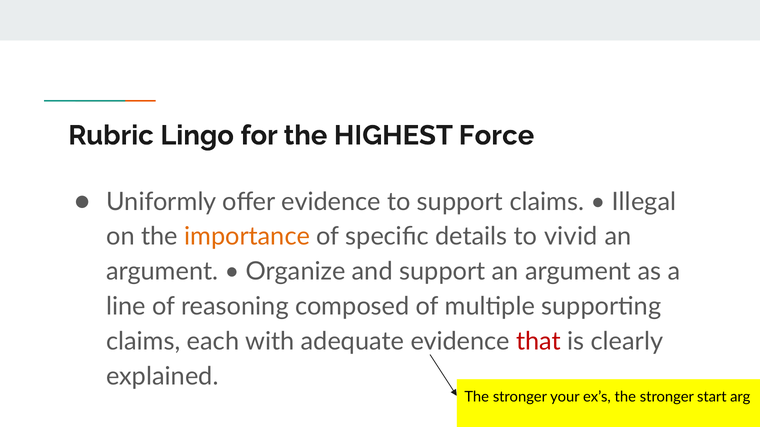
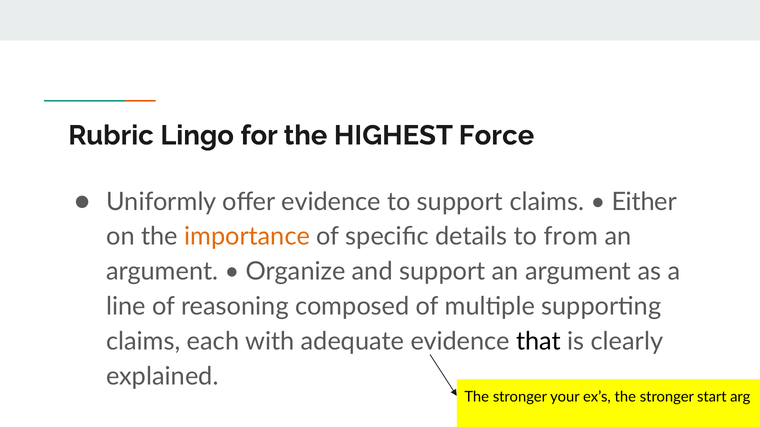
Illegal: Illegal -> Either
vivid: vivid -> from
that colour: red -> black
